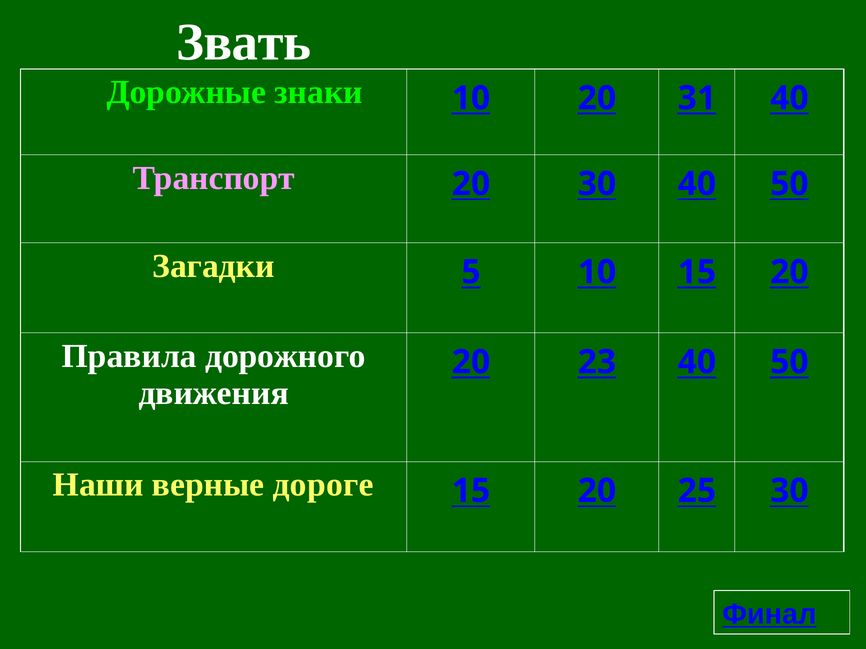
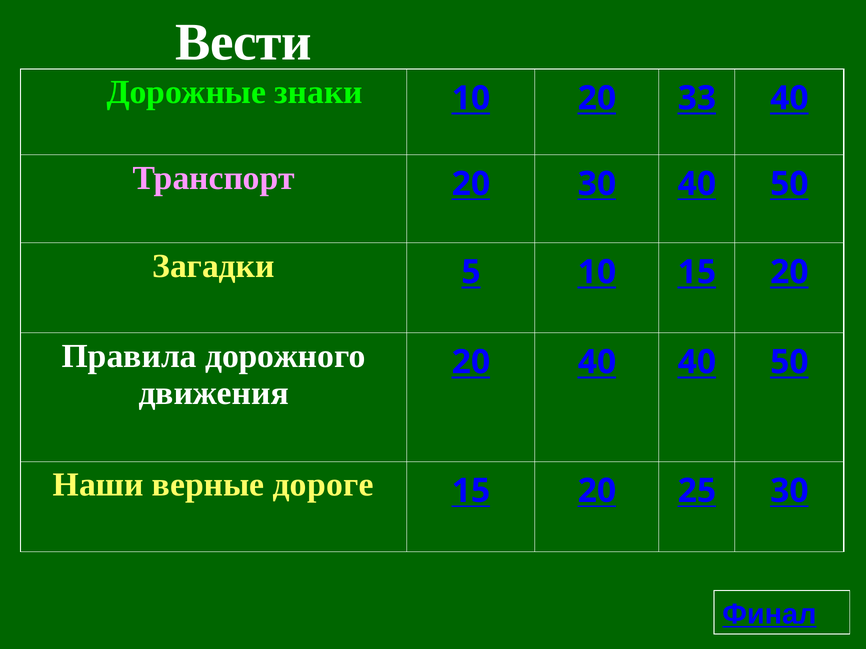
Звать: Звать -> Вести
31: 31 -> 33
20 23: 23 -> 40
